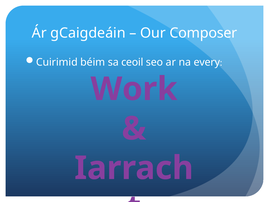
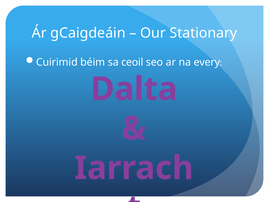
Composer: Composer -> Stationary
Work: Work -> Dalta
